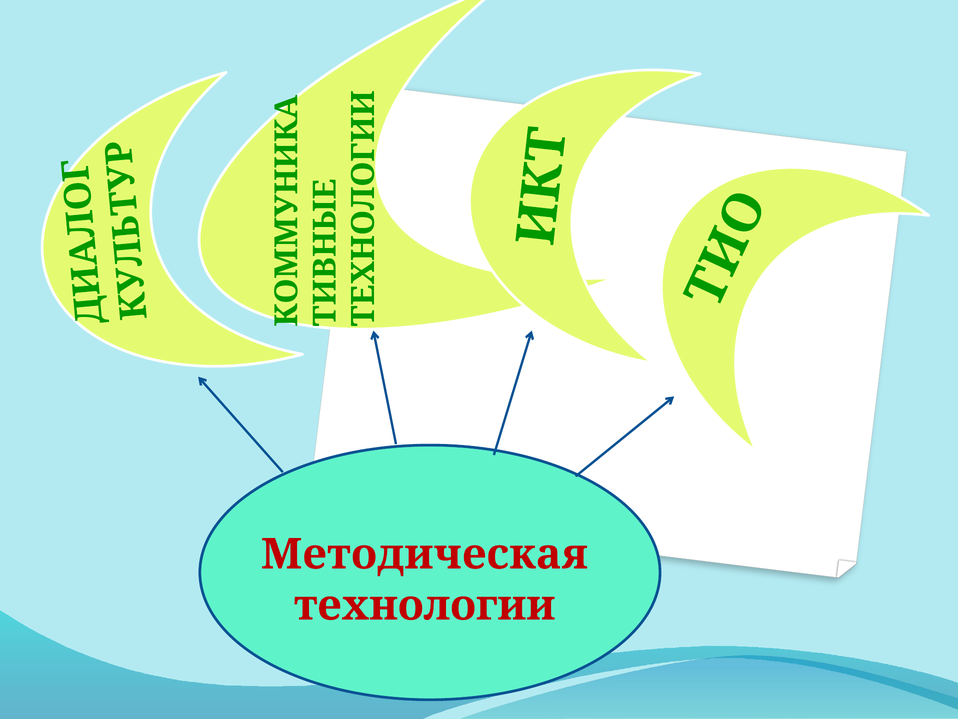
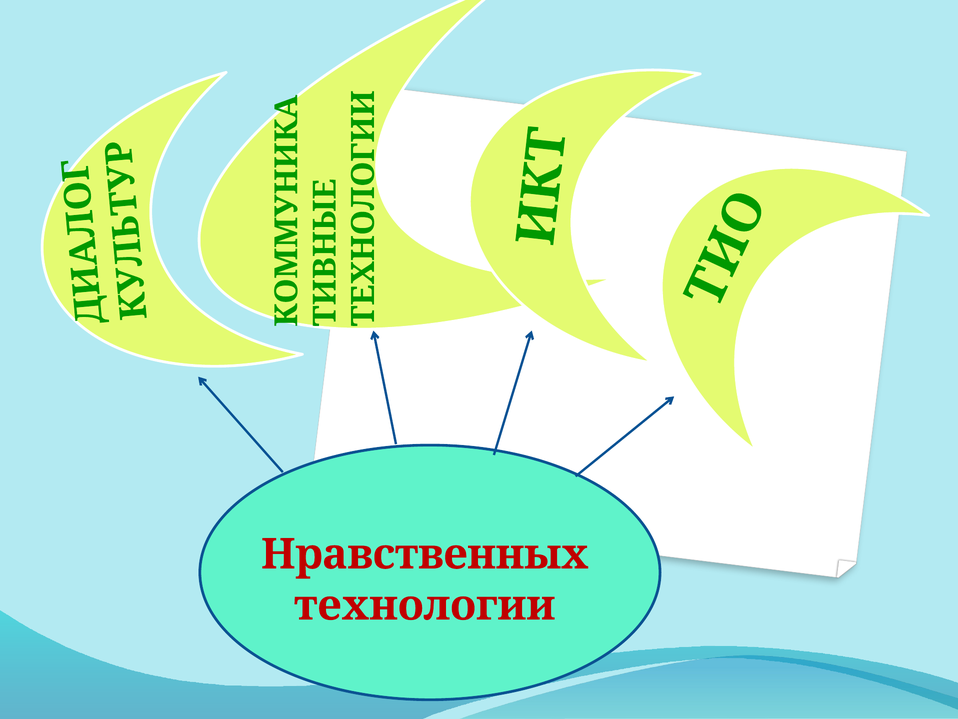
Методическая: Методическая -> Нравственных
